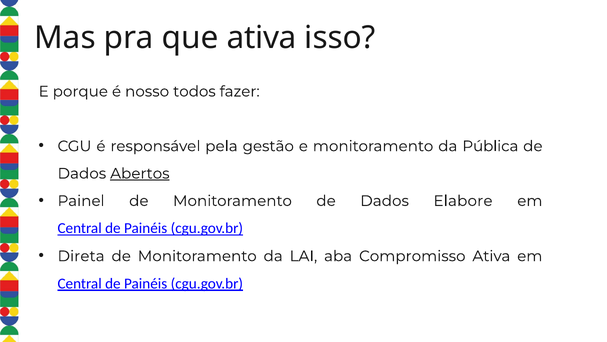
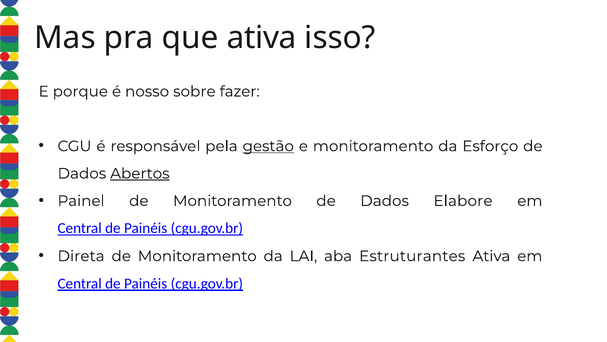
todos: todos -> sobre
gestão underline: none -> present
Pública: Pública -> Esforço
Compromisso: Compromisso -> Estruturantes
